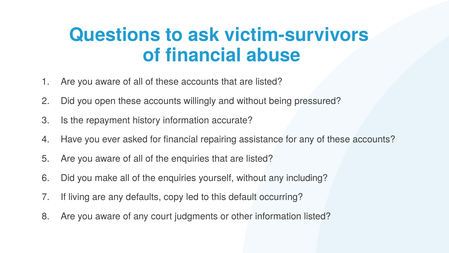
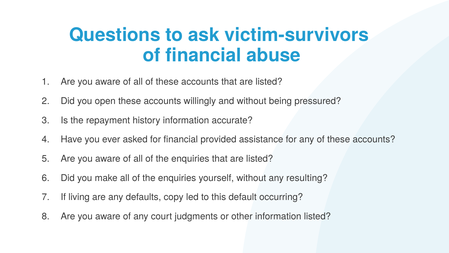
repairing: repairing -> provided
including: including -> resulting
